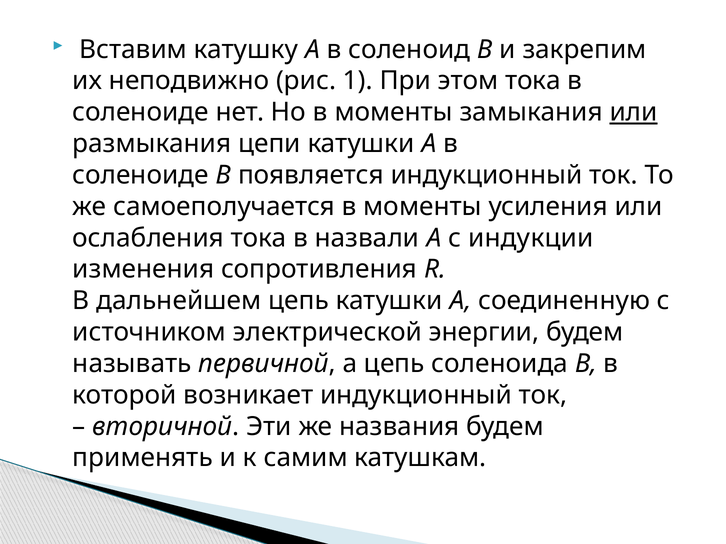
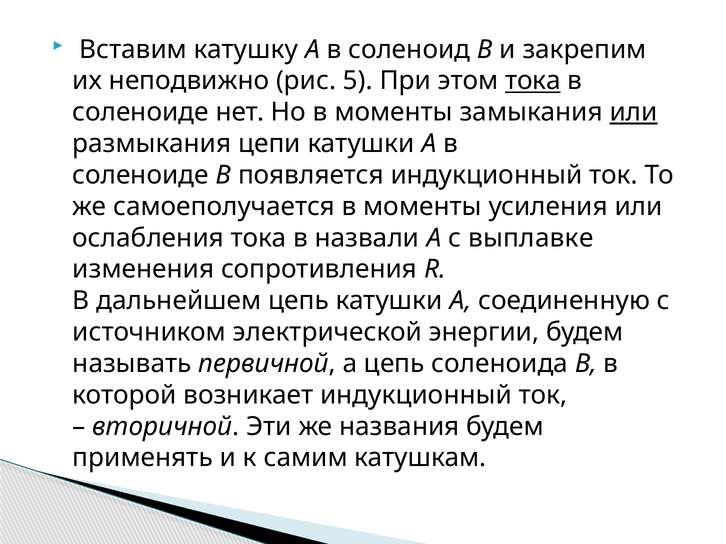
1: 1 -> 5
тока at (533, 81) underline: none -> present
индукции: индукции -> выплавке
